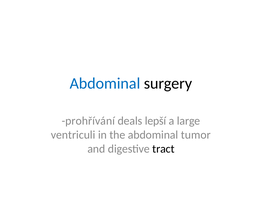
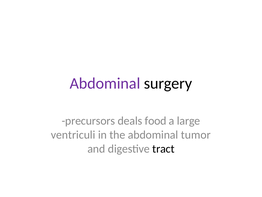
Abdominal at (105, 83) colour: blue -> purple
prohřívání: prohřívání -> precursors
lepší: lepší -> food
